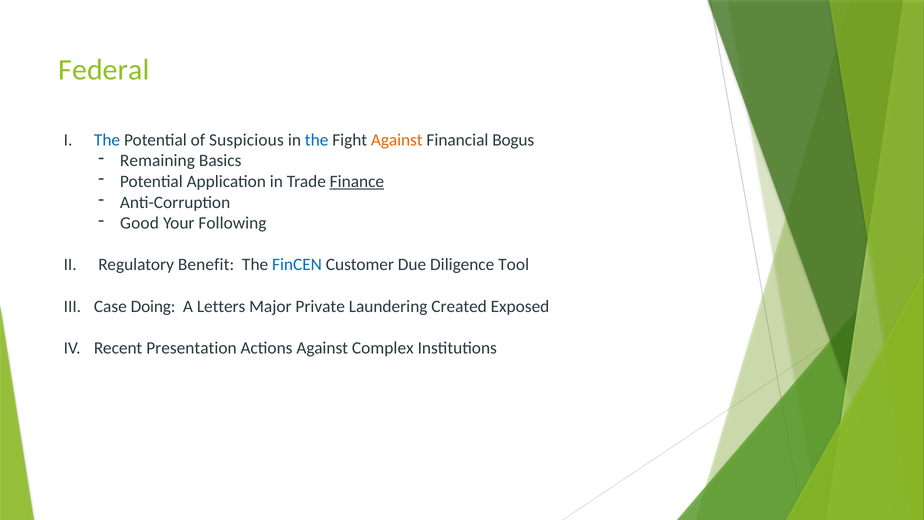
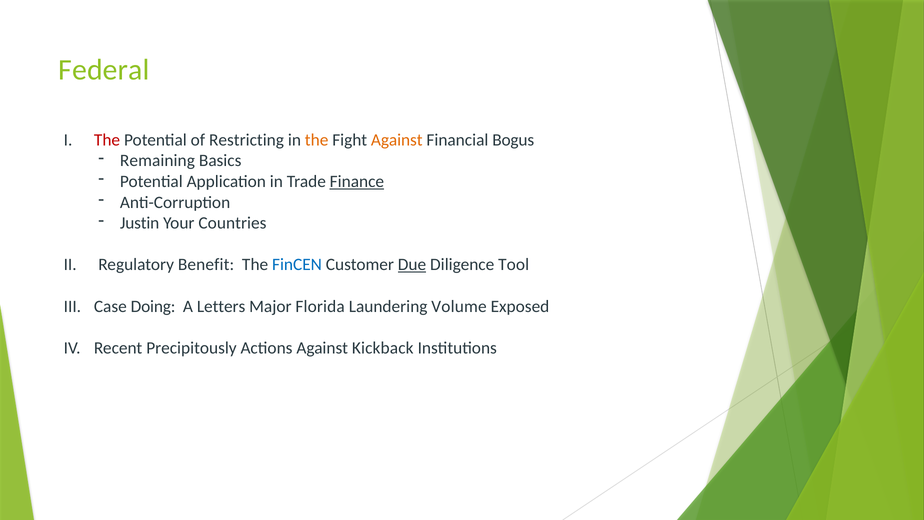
The at (107, 140) colour: blue -> red
Suspicious: Suspicious -> Restricting
the at (317, 140) colour: blue -> orange
Good: Good -> Justin
Following: Following -> Countries
Due underline: none -> present
Private: Private -> Florida
Created: Created -> Volume
Presentation: Presentation -> Precipitously
Complex: Complex -> Kickback
